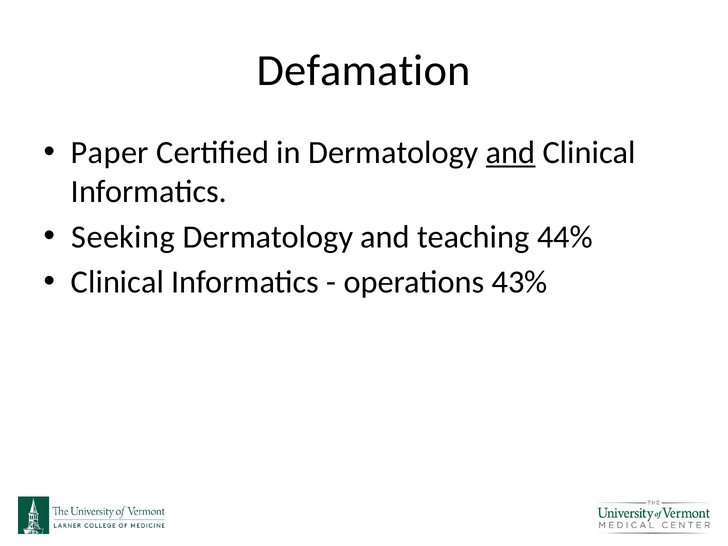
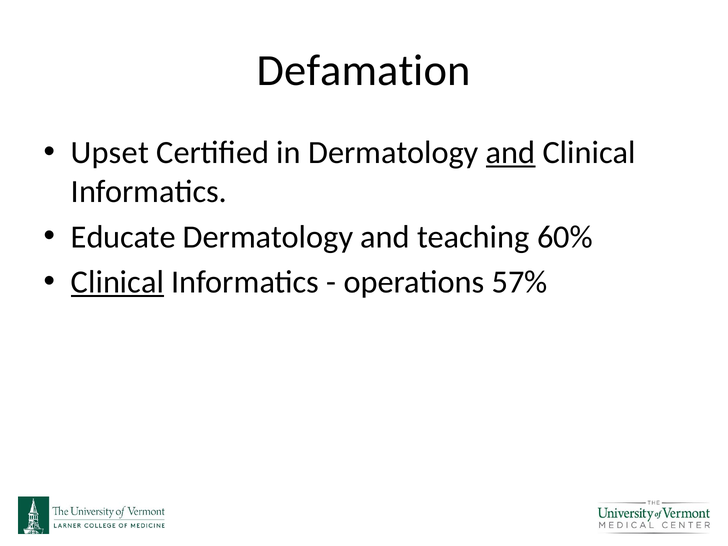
Paper: Paper -> Upset
Seeking: Seeking -> Educate
44%: 44% -> 60%
Clinical at (117, 282) underline: none -> present
43%: 43% -> 57%
